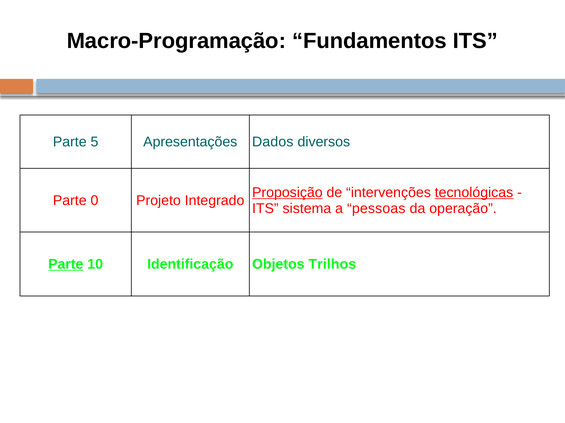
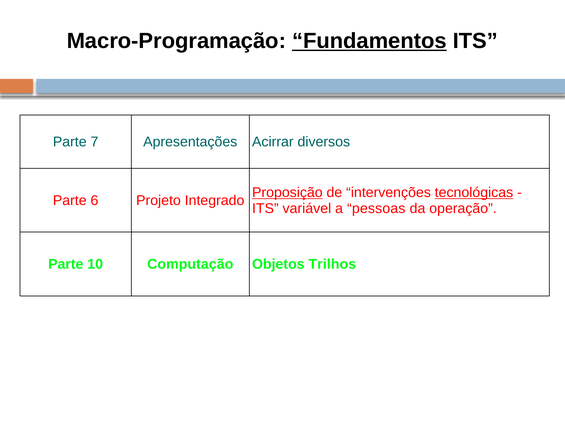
Fundamentos underline: none -> present
5: 5 -> 7
Dados: Dados -> Acirrar
0: 0 -> 6
sistema: sistema -> variável
Parte at (66, 265) underline: present -> none
Identificação: Identificação -> Computação
